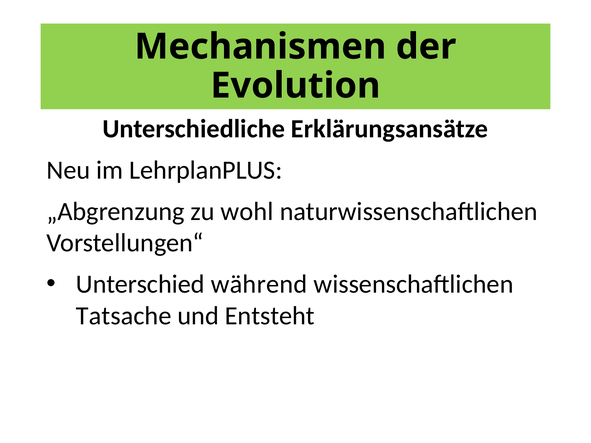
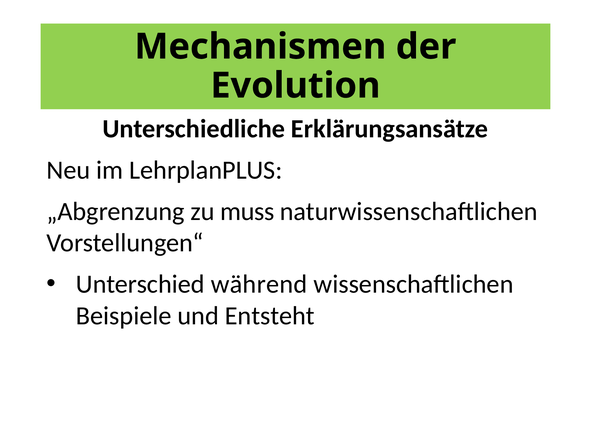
wohl: wohl -> muss
Tatsache: Tatsache -> Beispiele
